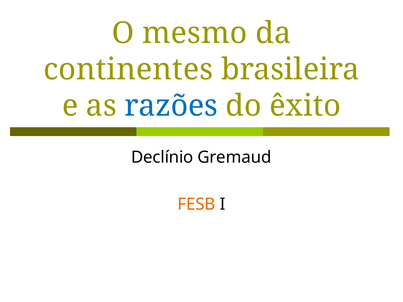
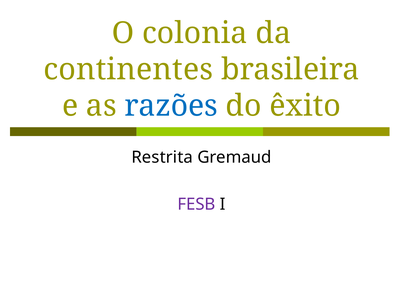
mesmo: mesmo -> colonia
Declínio: Declínio -> Restrita
FESB colour: orange -> purple
